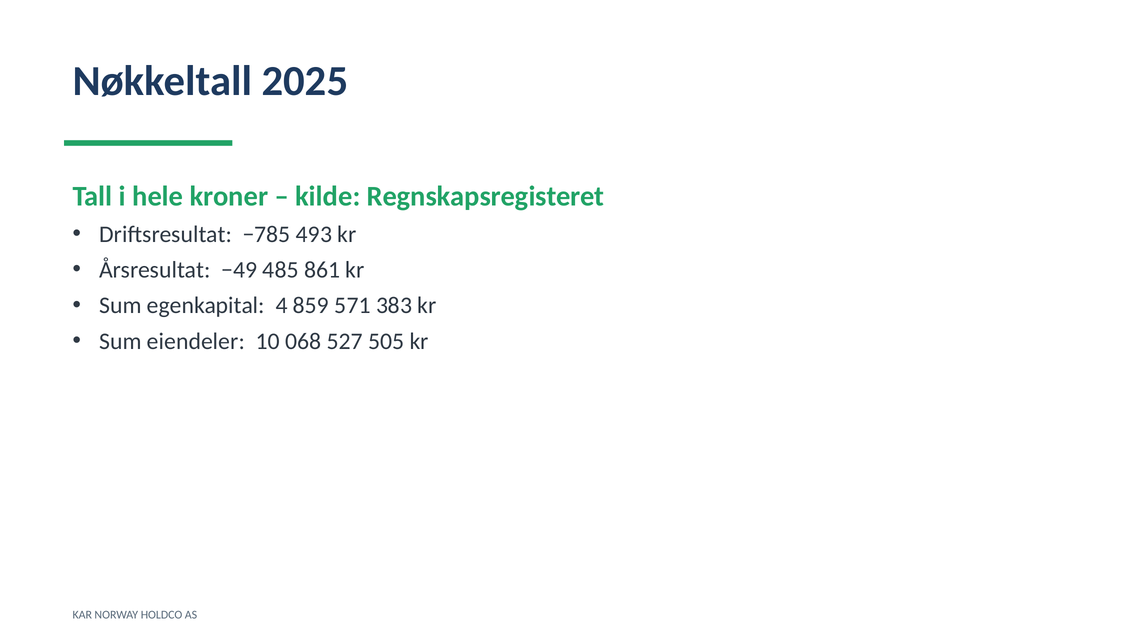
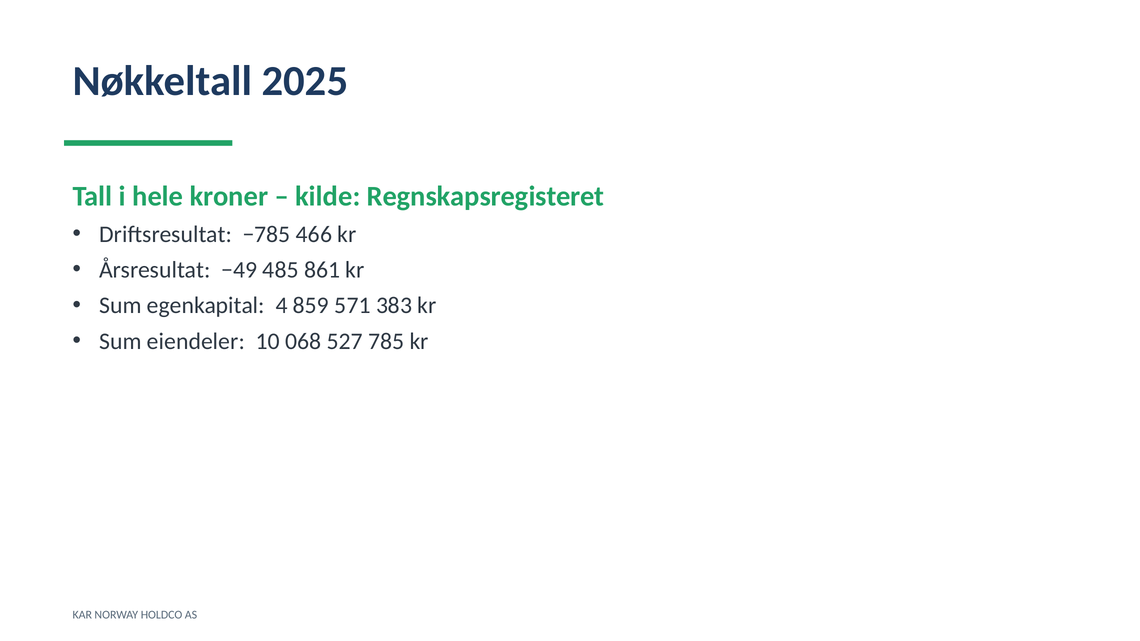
493: 493 -> 466
505: 505 -> 785
